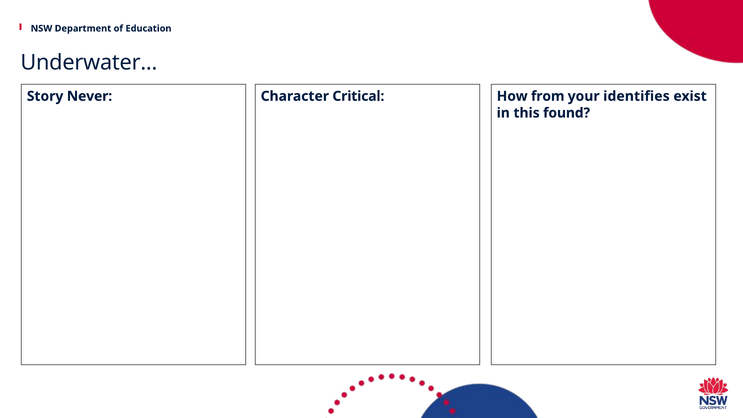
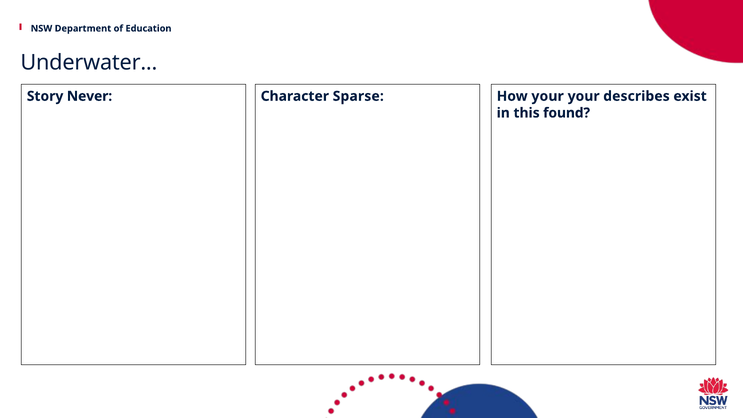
Critical: Critical -> Sparse
How from: from -> your
identifies: identifies -> describes
